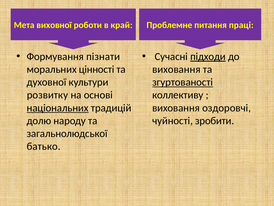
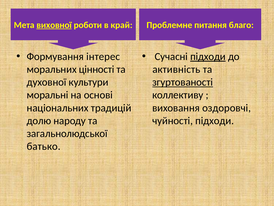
виховної underline: none -> present
праці: праці -> благо
пізнати: пізнати -> інтерес
виховання at (176, 69): виховання -> активність
розвитку: розвитку -> моральні
національних underline: present -> none
чуйності зробити: зробити -> підходи
